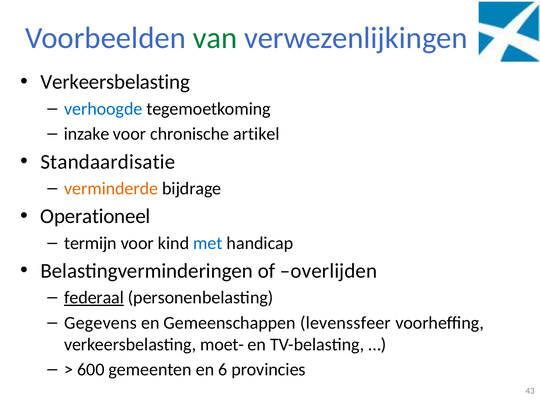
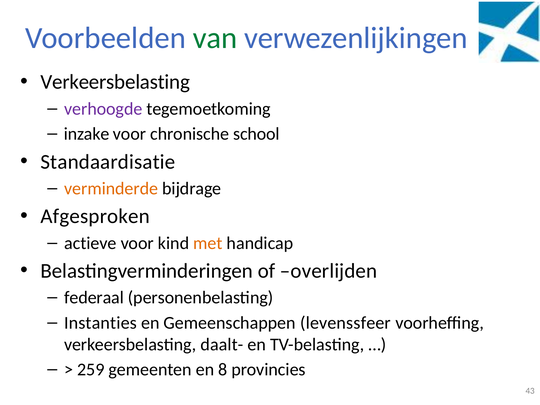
verhoogde colour: blue -> purple
artikel: artikel -> school
Operationeel: Operationeel -> Afgesproken
termijn: termijn -> actieve
met colour: blue -> orange
federaal underline: present -> none
Gegevens: Gegevens -> Instanties
moet-: moet- -> daalt-
600: 600 -> 259
6: 6 -> 8
